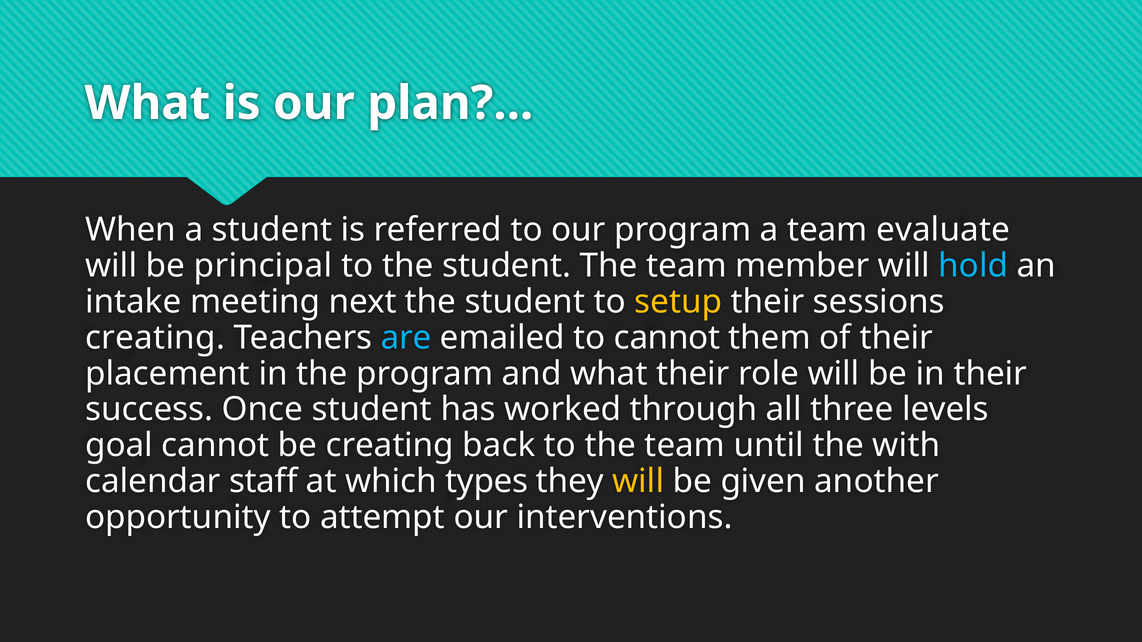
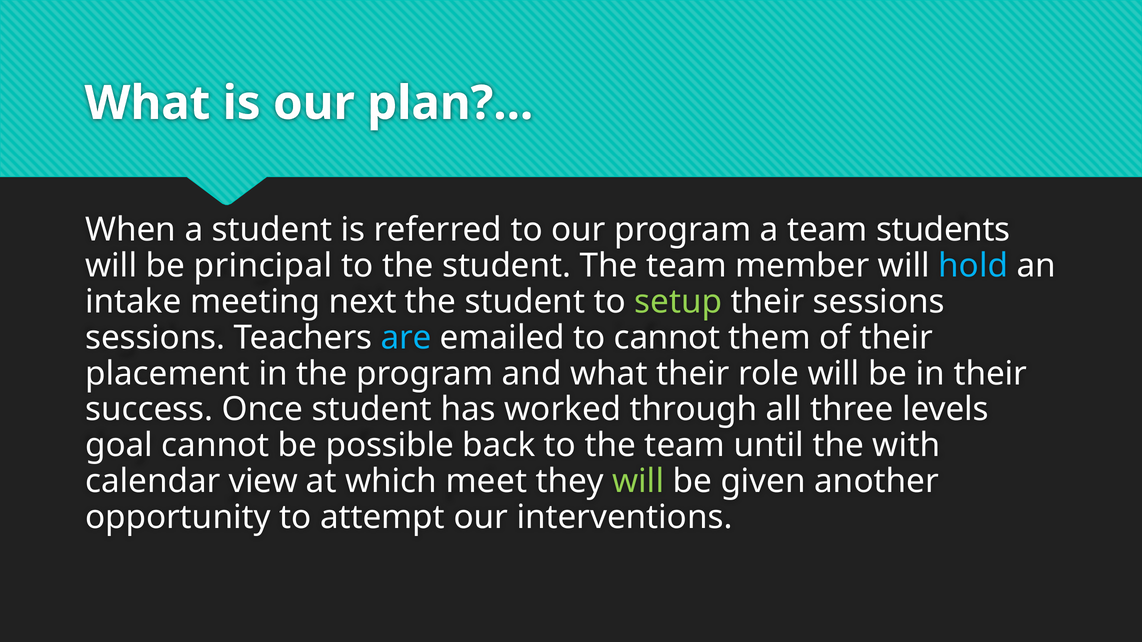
evaluate: evaluate -> students
setup colour: yellow -> light green
creating at (155, 338): creating -> sessions
be creating: creating -> possible
staff: staff -> view
types: types -> meet
will at (638, 482) colour: yellow -> light green
